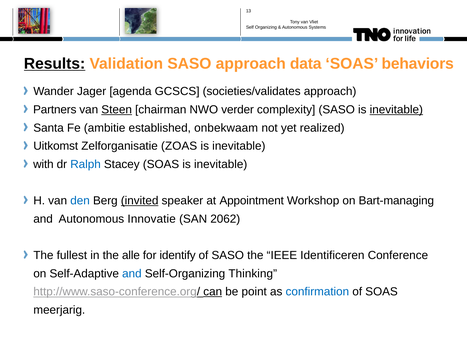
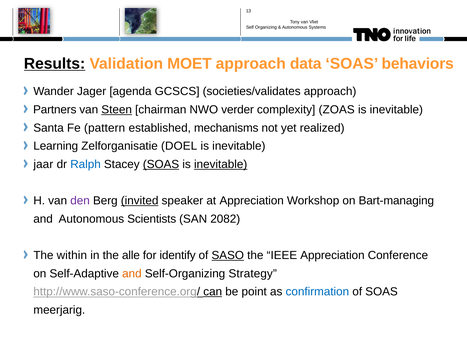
Validation SASO: SASO -> MOET
complexity SASO: SASO -> ZOAS
inevitable at (396, 110) underline: present -> none
ambitie: ambitie -> pattern
onbekwaam: onbekwaam -> mechanisms
Uitkomst: Uitkomst -> Learning
ZOAS: ZOAS -> DOEL
with: with -> jaar
SOAS at (161, 164) underline: none -> present
inevitable at (221, 164) underline: none -> present
den colour: blue -> purple
at Appointment: Appointment -> Appreciation
Innovatie: Innovatie -> Scientists
2062: 2062 -> 2082
fullest: fullest -> within
SASO at (228, 256) underline: none -> present
IEEE Identificeren: Identificeren -> Appreciation
and at (132, 274) colour: blue -> orange
Thinking: Thinking -> Strategy
